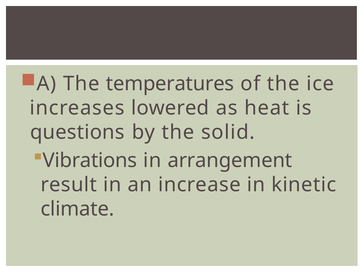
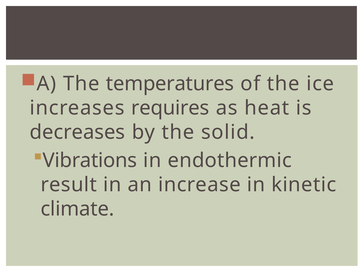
lowered: lowered -> requires
questions: questions -> decreases
arrangement: arrangement -> endothermic
